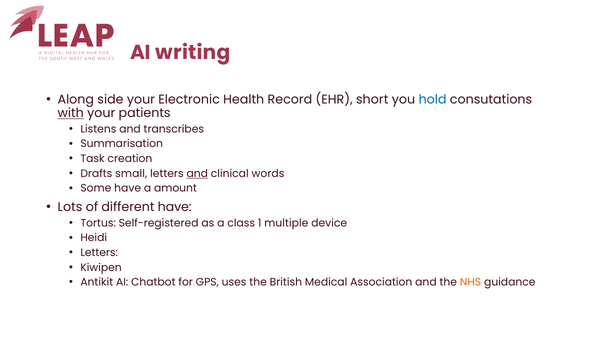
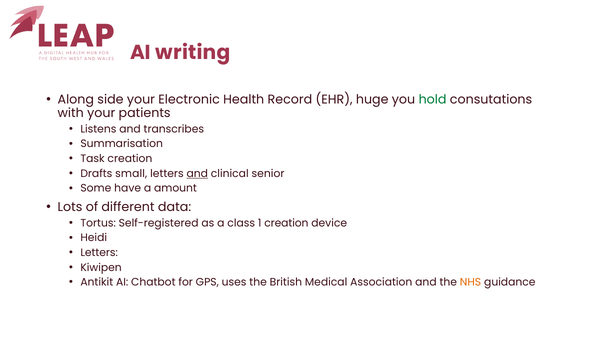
short: short -> huge
hold colour: blue -> green
with underline: present -> none
words: words -> senior
different have: have -> data
1 multiple: multiple -> creation
